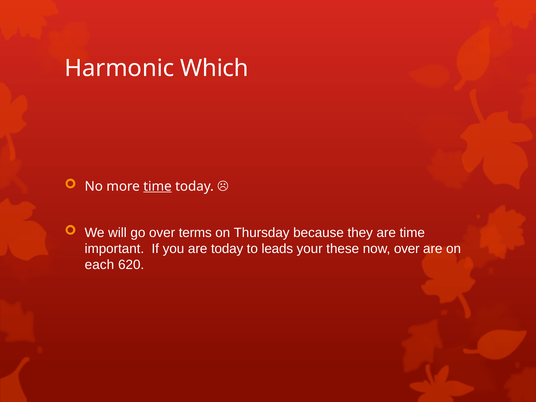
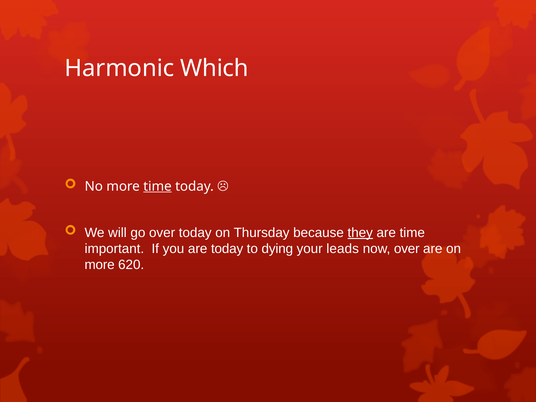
over terms: terms -> today
they underline: none -> present
leads: leads -> dying
these: these -> leads
each at (99, 265): each -> more
